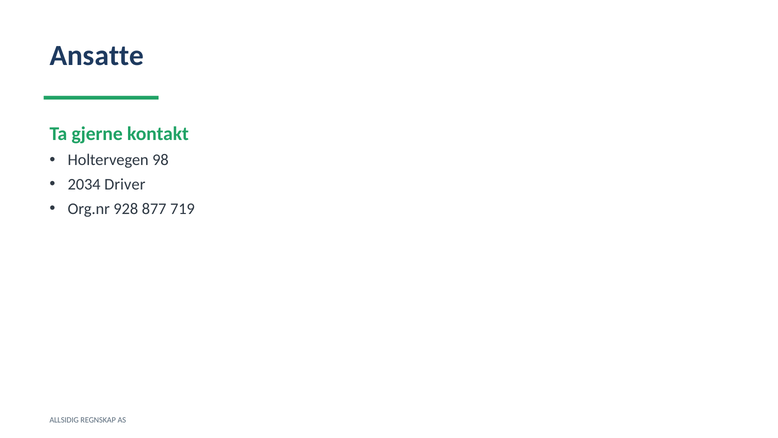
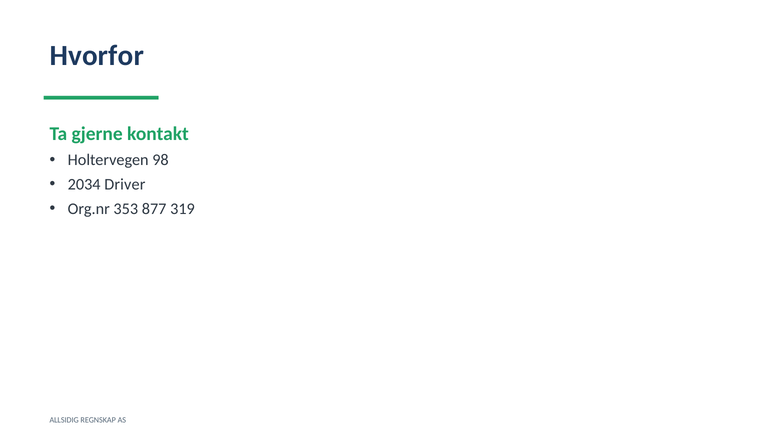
Ansatte: Ansatte -> Hvorfor
928: 928 -> 353
719: 719 -> 319
